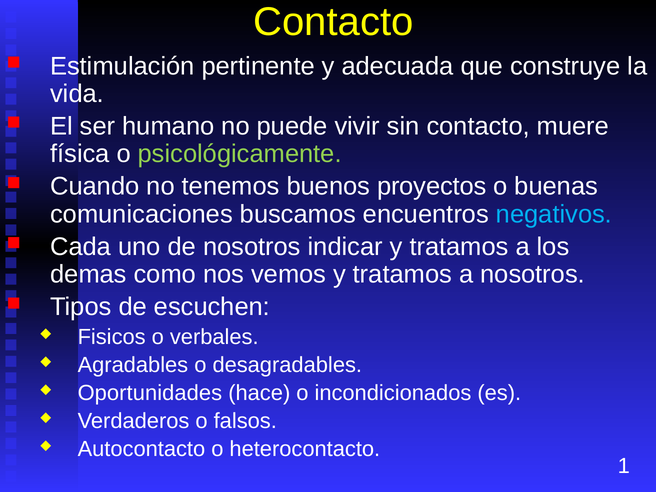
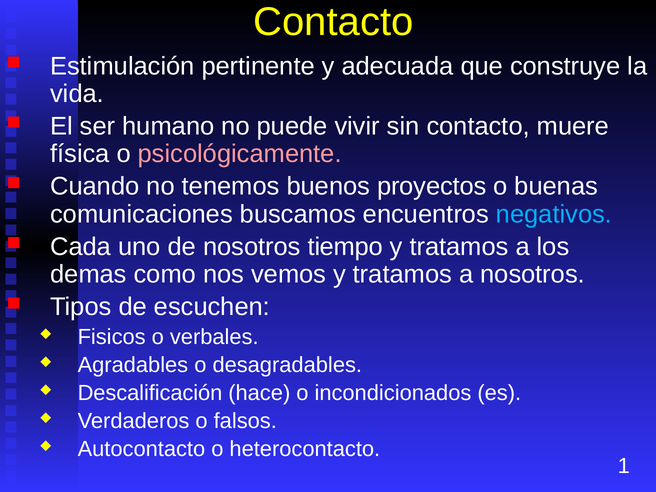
psicológicamente colour: light green -> pink
indicar: indicar -> tiempo
Oportunidades: Oportunidades -> Descalificación
